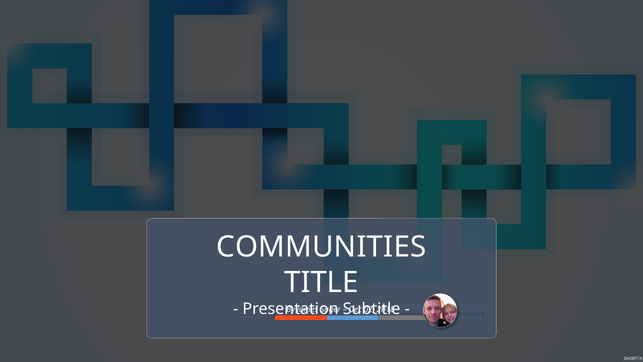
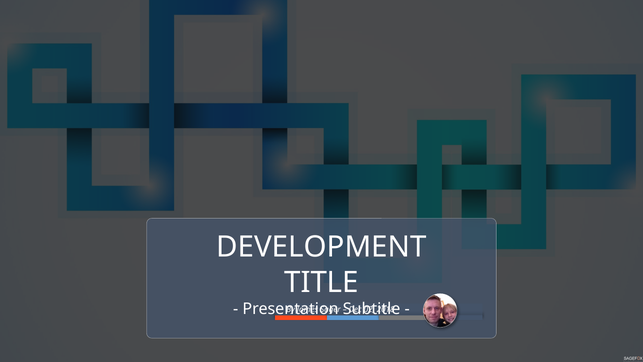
COMMUNITIES: COMMUNITIES -> DEVELOPMENT
